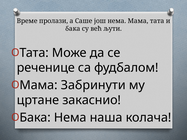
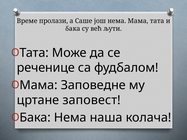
Забринути: Забринути -> Заповедне
закаснио: закаснио -> заповест
